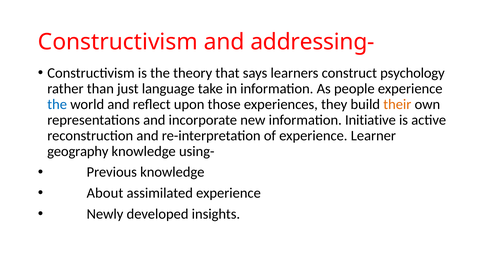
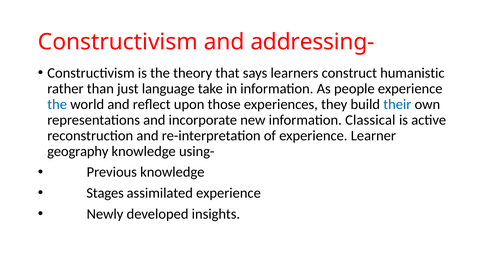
psychology: psychology -> humanistic
their colour: orange -> blue
Initiative: Initiative -> Classical
About: About -> Stages
